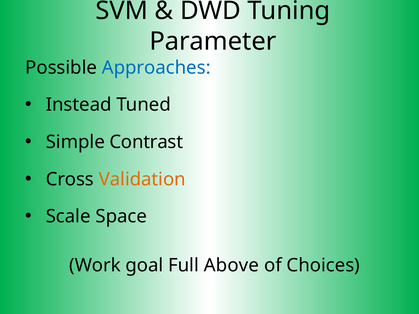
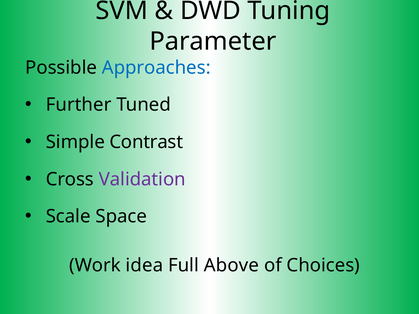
Instead: Instead -> Further
Validation colour: orange -> purple
goal: goal -> idea
